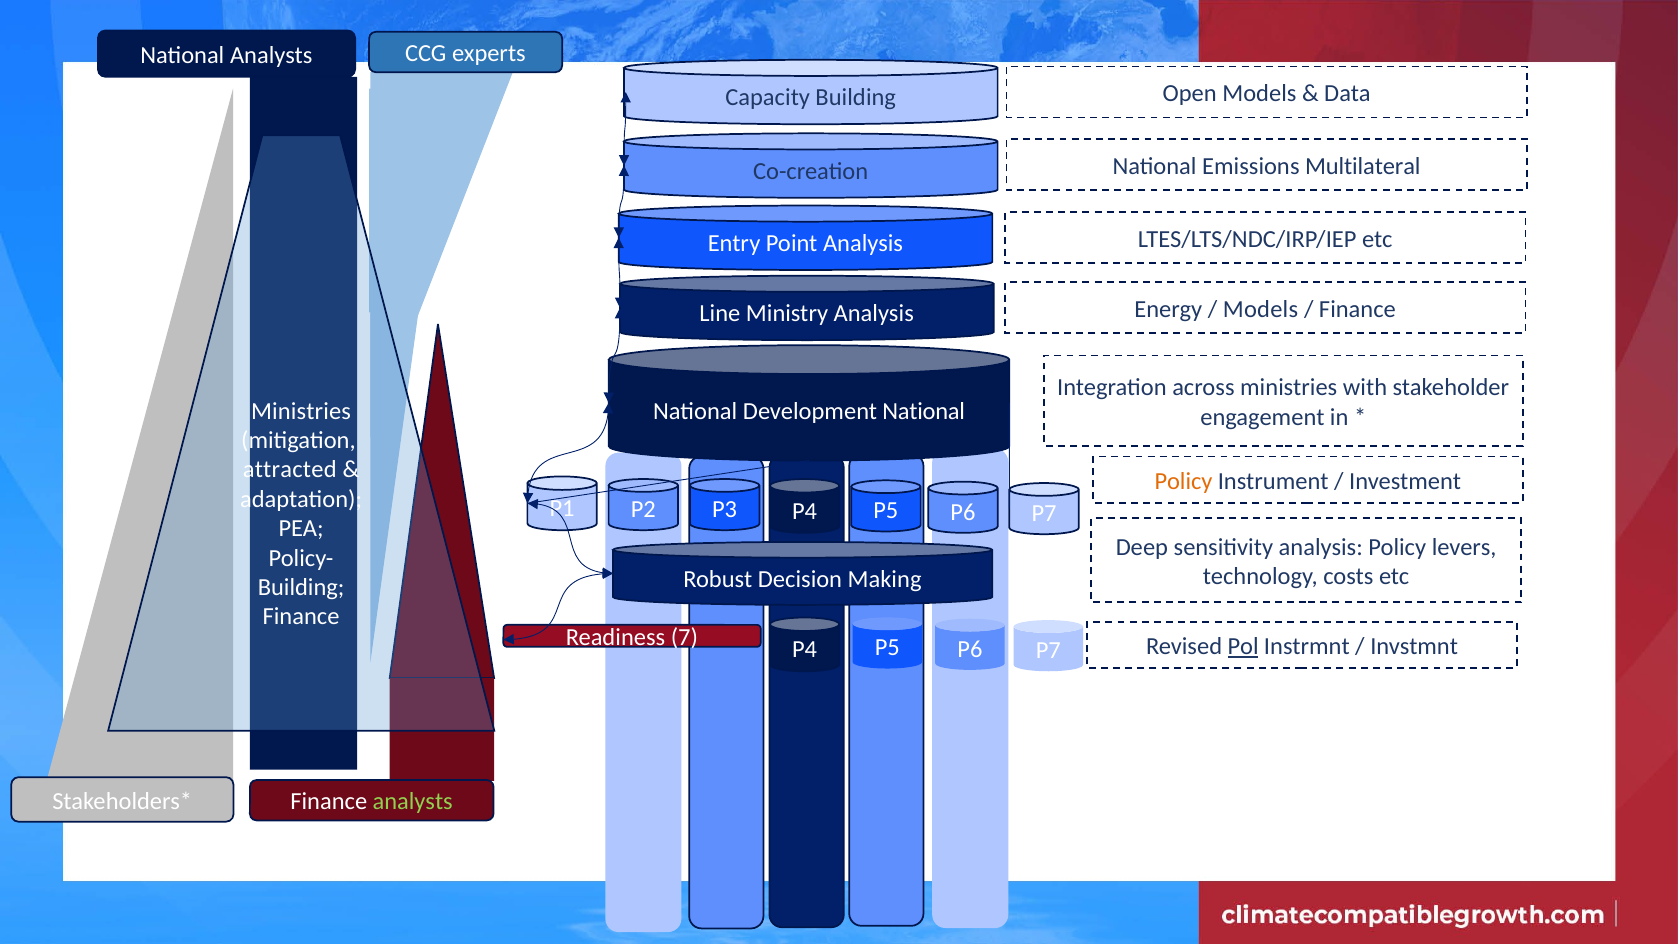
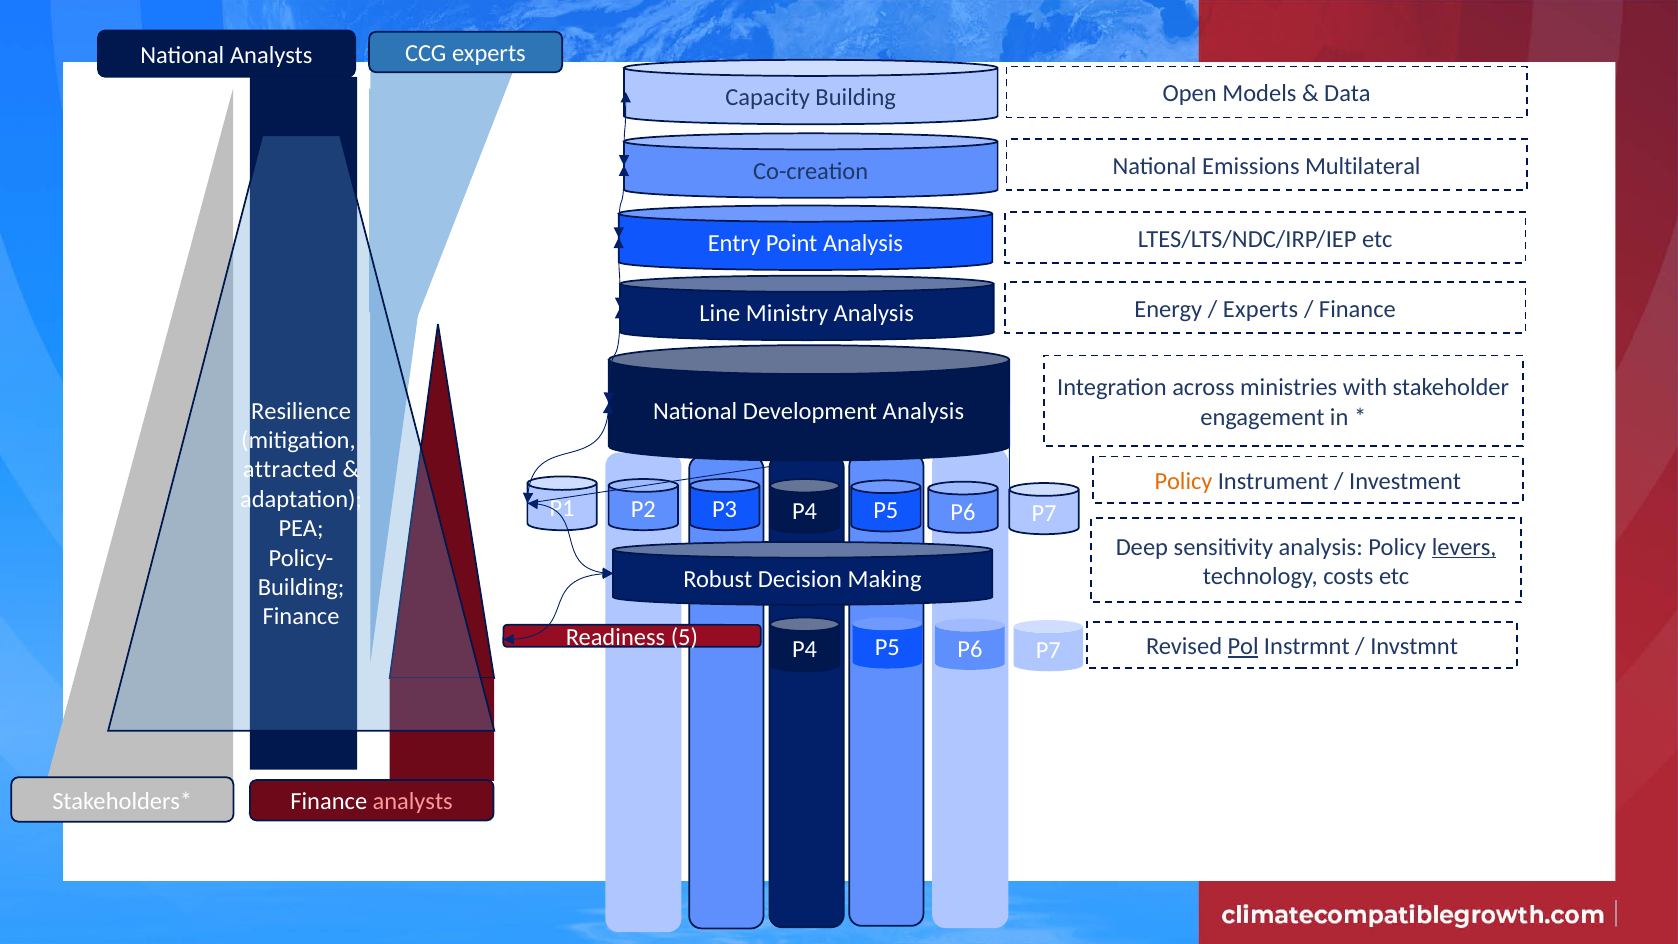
Models at (1261, 309): Models -> Experts
Ministries at (301, 411): Ministries -> Resilience
Development National: National -> Analysis
levers underline: none -> present
7: 7 -> 5
analysts at (413, 802) colour: light green -> pink
